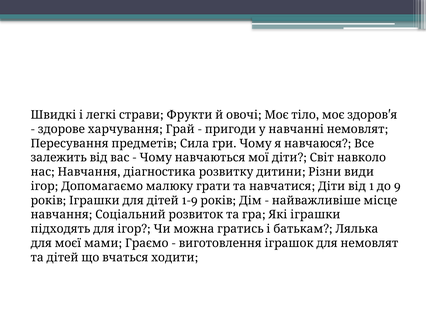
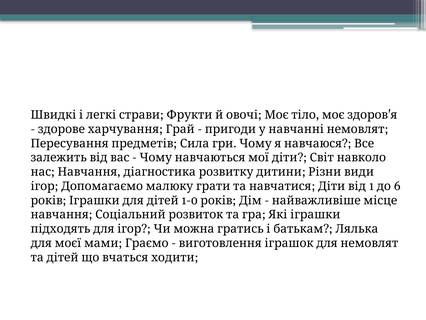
9: 9 -> 6
1-9: 1-9 -> 1-0
